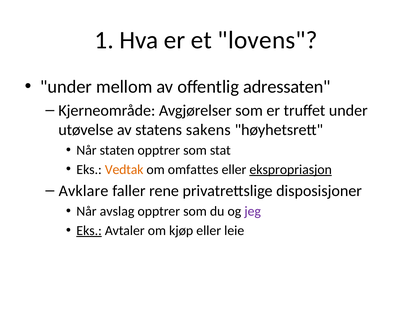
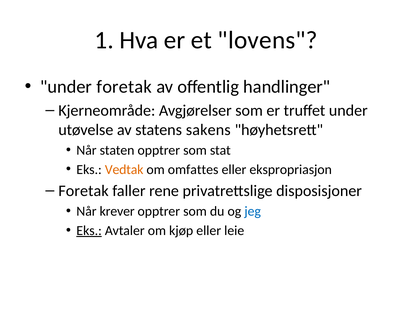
under mellom: mellom -> foretak
adressaten: adressaten -> handlinger
ekspropriasjon underline: present -> none
Avklare at (83, 191): Avklare -> Foretak
avslag: avslag -> krever
jeg colour: purple -> blue
